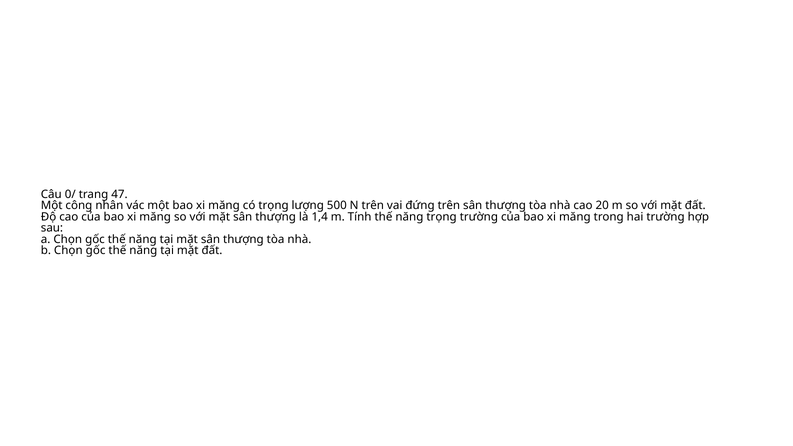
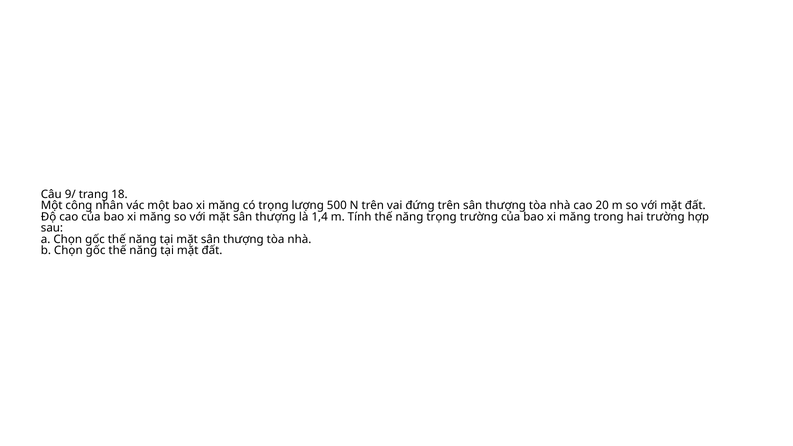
0/: 0/ -> 9/
47: 47 -> 18
